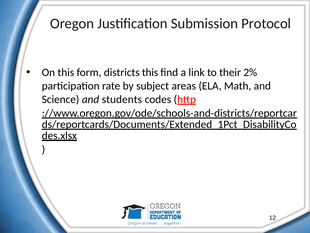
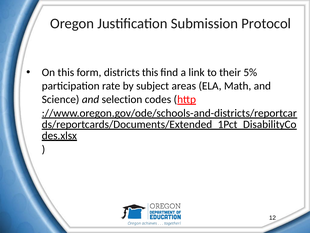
2%: 2% -> 5%
students: students -> selection
